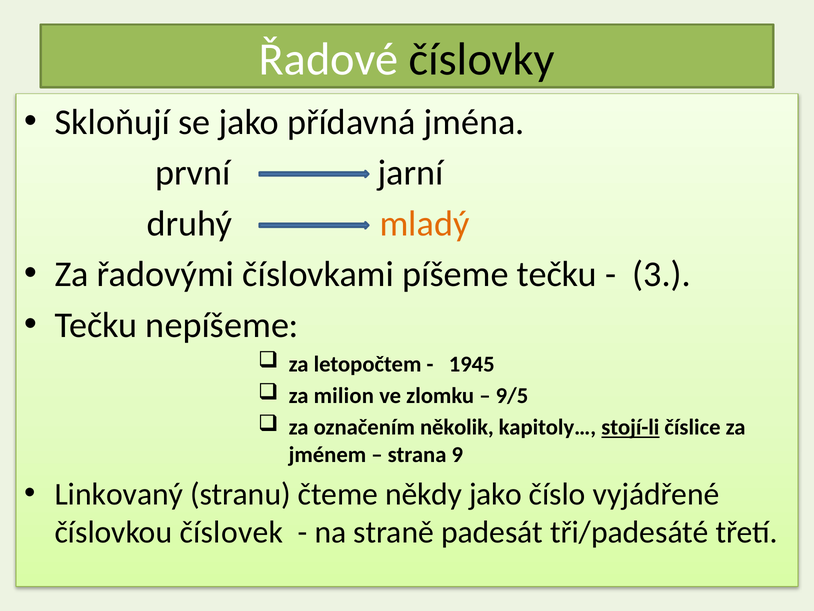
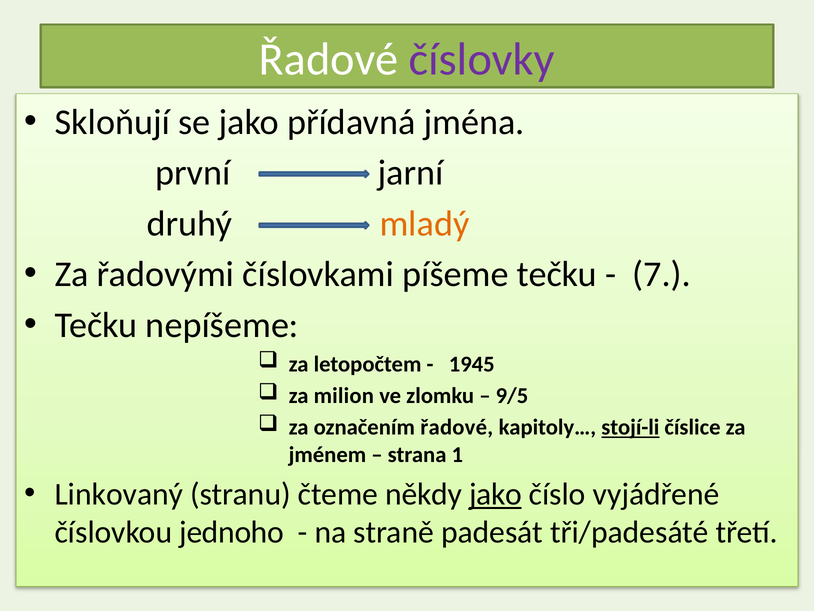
číslovky colour: black -> purple
3: 3 -> 7
označením několik: několik -> řadové
9: 9 -> 1
jako at (496, 494) underline: none -> present
číslovek: číslovek -> jednoho
